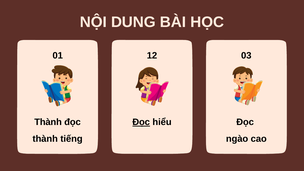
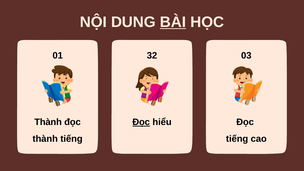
BÀI underline: none -> present
12: 12 -> 32
ngào at (237, 139): ngào -> tiếng
